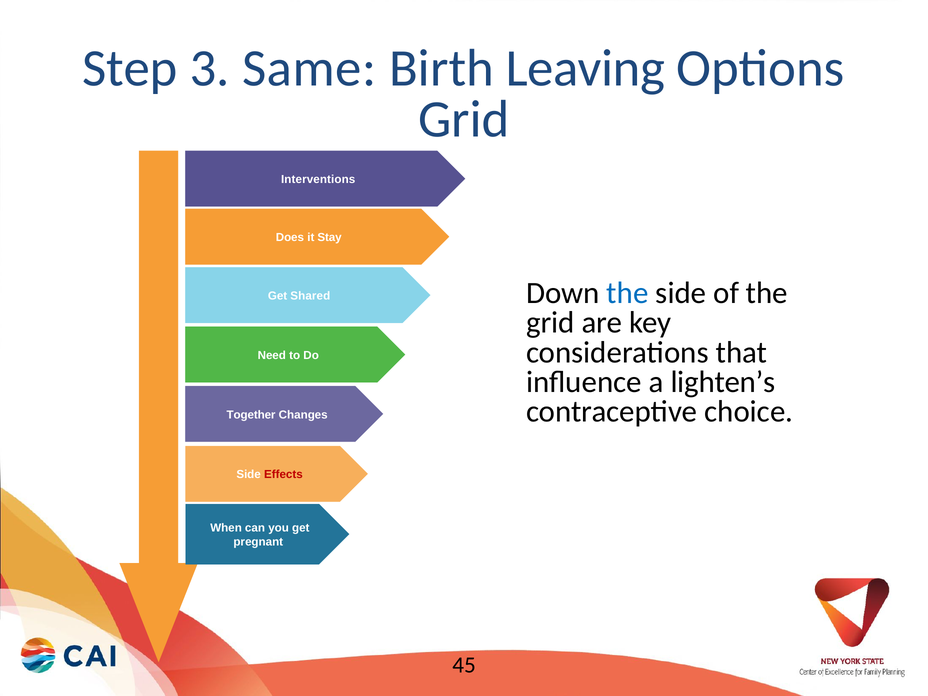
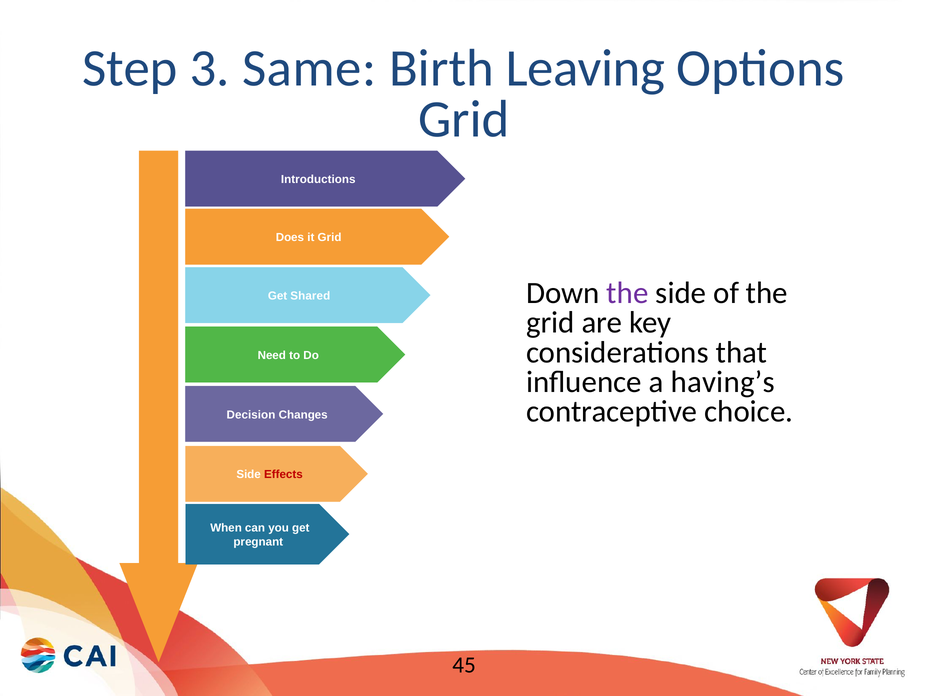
Interventions: Interventions -> Introductions
it Stay: Stay -> Grid
the at (627, 293) colour: blue -> purple
lighten’s: lighten’s -> having’s
Together: Together -> Decision
